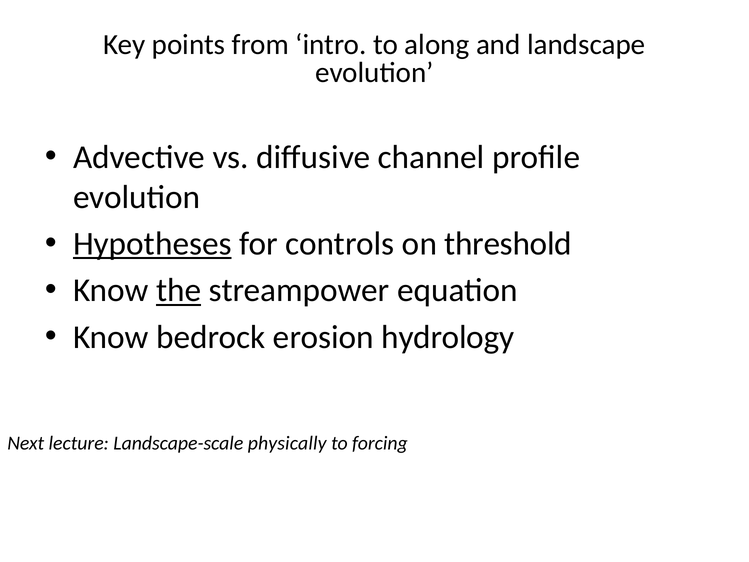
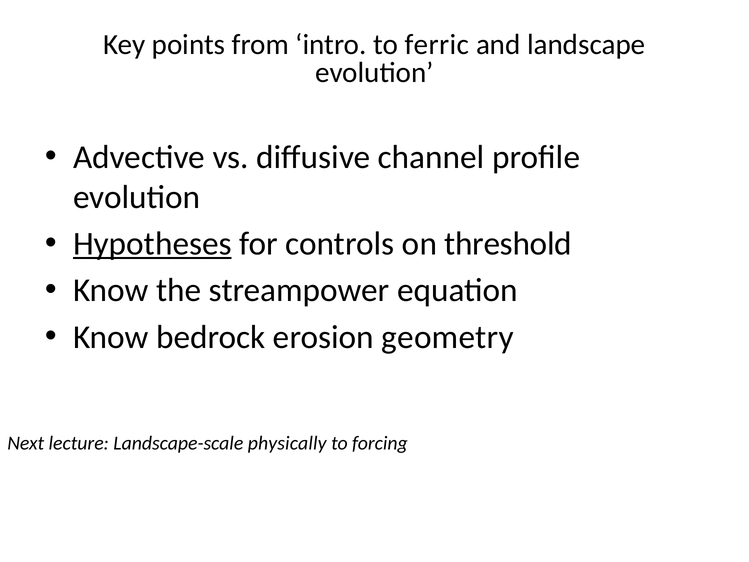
along: along -> ferric
the underline: present -> none
hydrology: hydrology -> geometry
